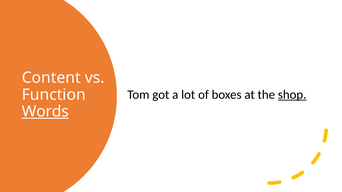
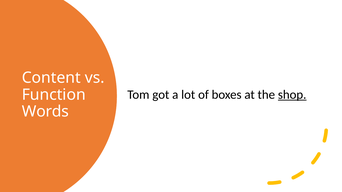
Words underline: present -> none
